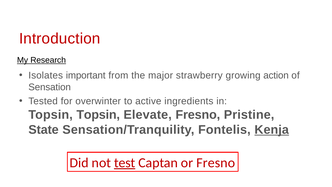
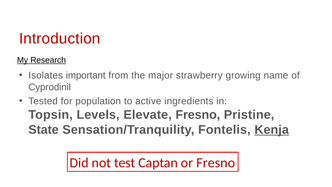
action: action -> name
Sensation: Sensation -> Cyprodinil
overwinter: overwinter -> population
Topsin Topsin: Topsin -> Levels
test underline: present -> none
